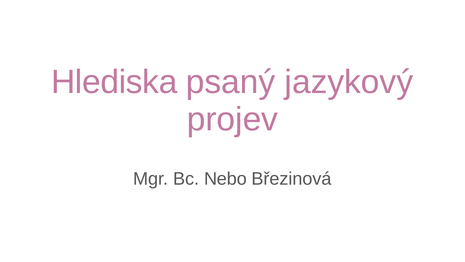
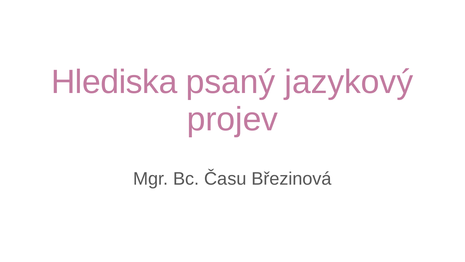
Nebo: Nebo -> Času
